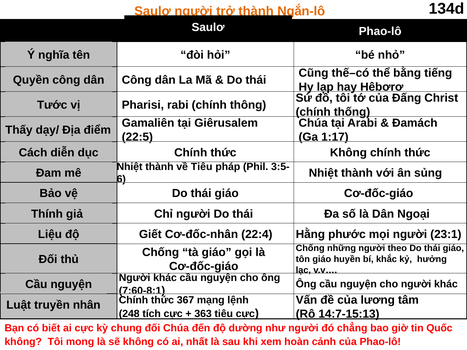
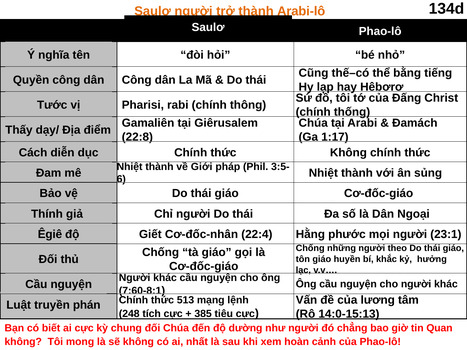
Ngắn-lô: Ngắn-lô -> Arabi-lô
22:5: 22:5 -> 22:8
về Tiêu: Tiêu -> Giới
Liệu: Liệu -> Êgiê
nhân: nhân -> phán
367: 367 -> 513
14:7-15:13: 14:7-15:13 -> 14:0-15:13
363: 363 -> 385
Quốc: Quốc -> Quan
